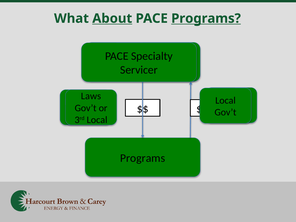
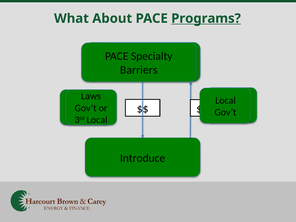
About underline: present -> none
Servicer at (139, 70): Servicer -> Barriers
Programs at (143, 158): Programs -> Introduce
